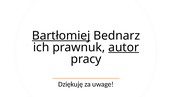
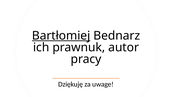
autor underline: present -> none
